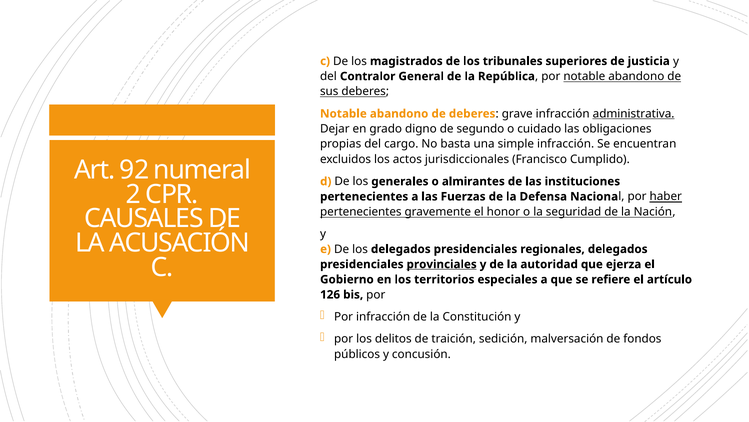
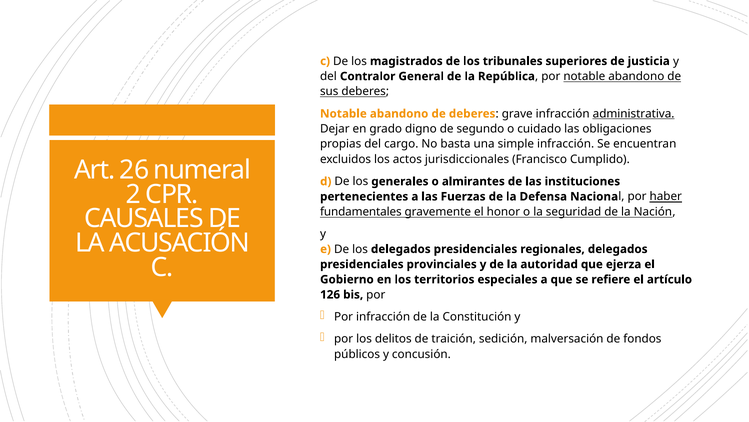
92: 92 -> 26
pertenecientes at (361, 211): pertenecientes -> fundamentales
provinciales underline: present -> none
